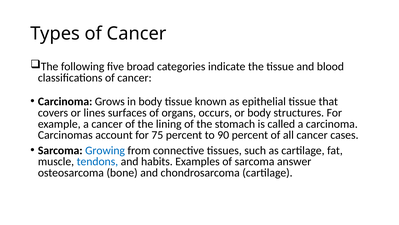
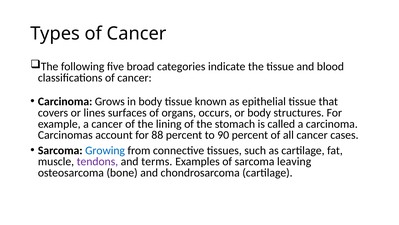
75: 75 -> 88
tendons colour: blue -> purple
habits: habits -> terms
answer: answer -> leaving
